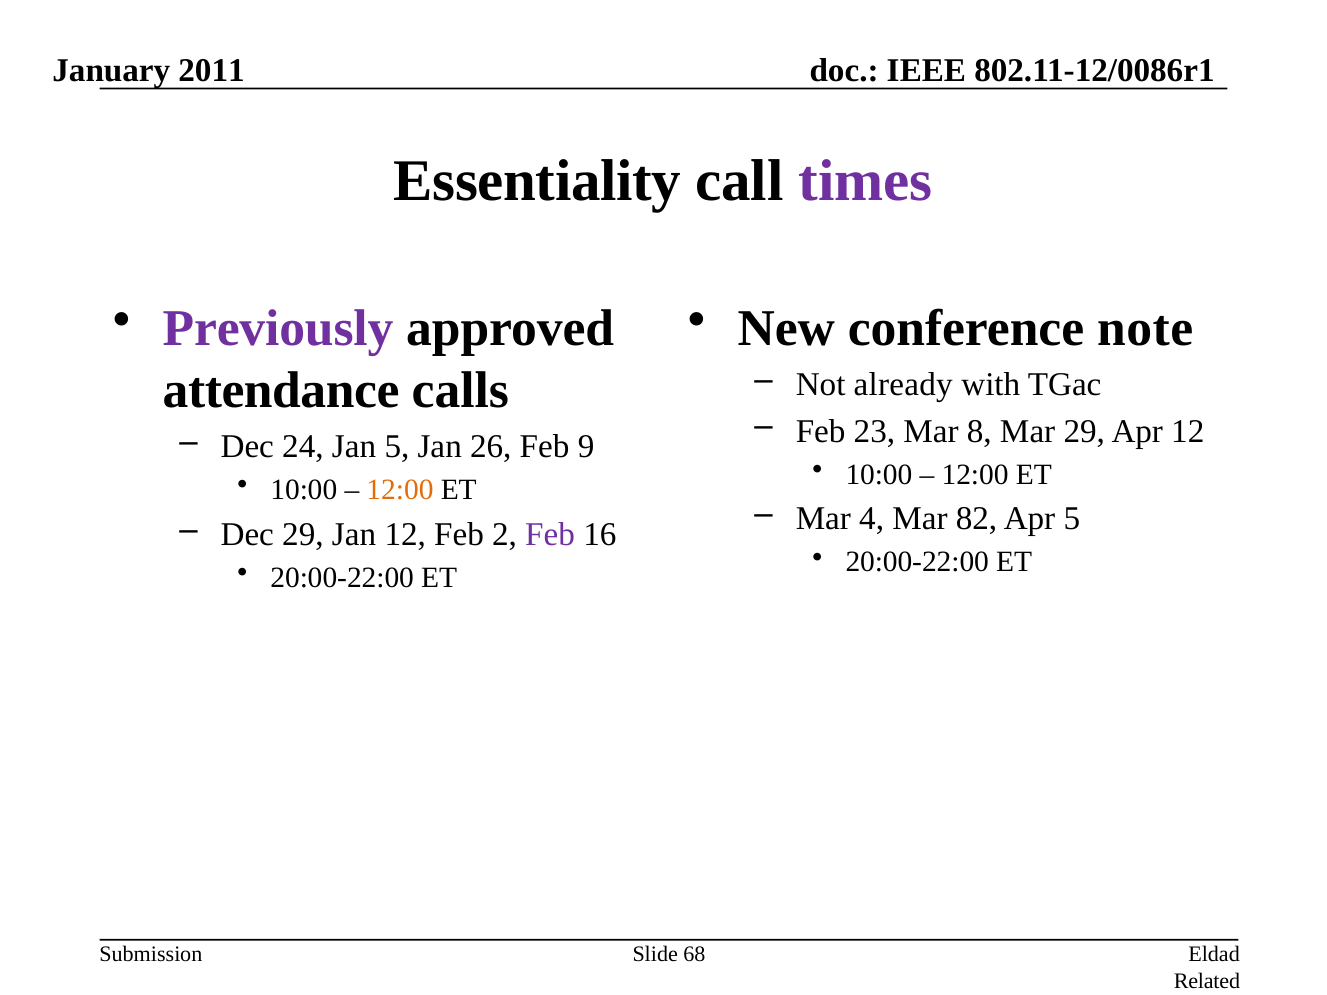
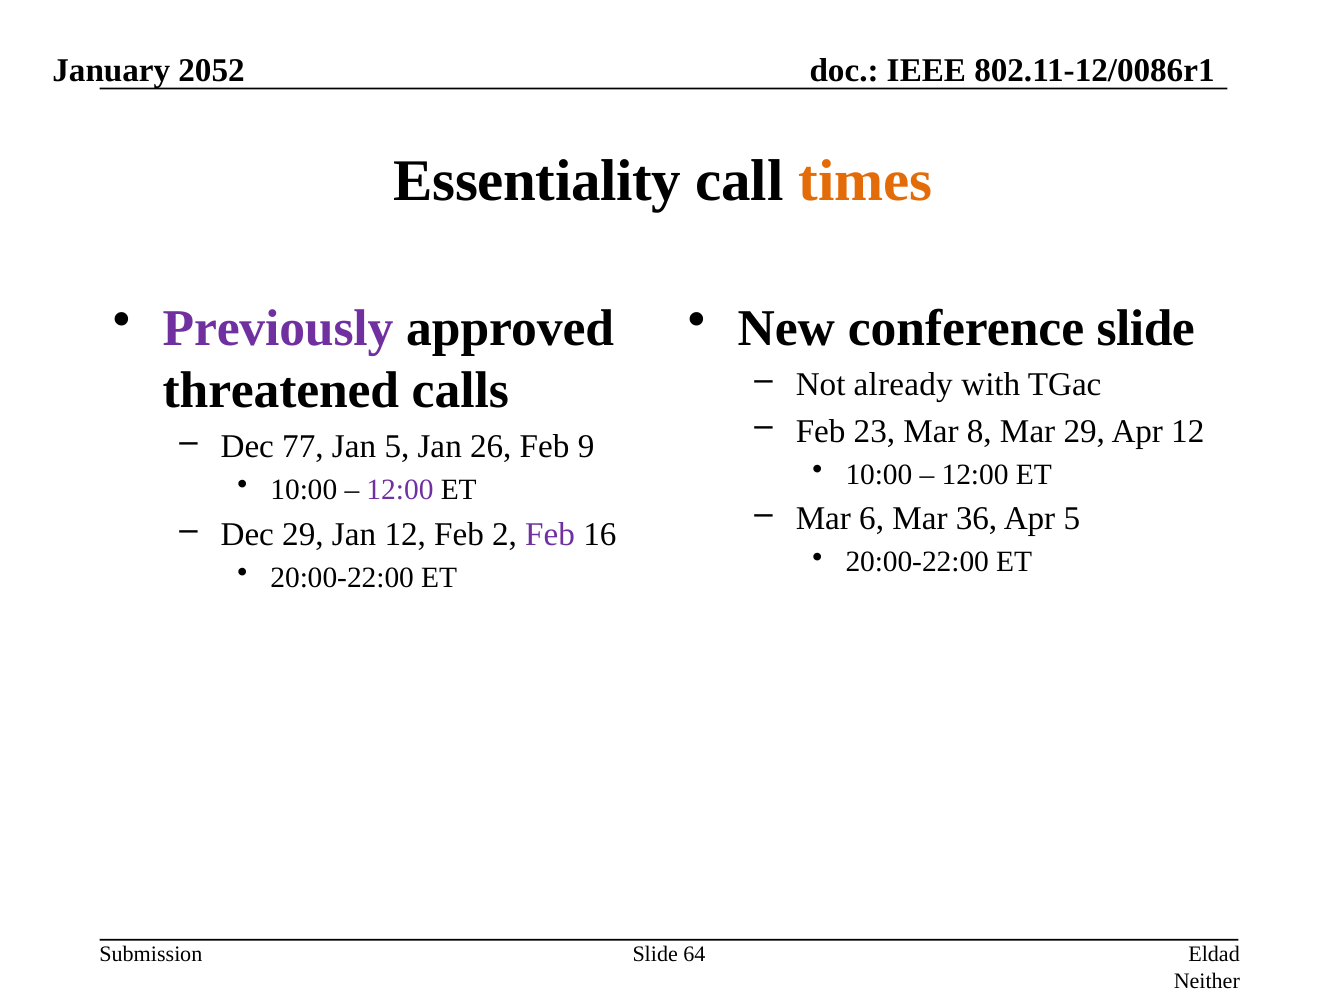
2011: 2011 -> 2052
times colour: purple -> orange
conference note: note -> slide
attendance: attendance -> threatened
24: 24 -> 77
12:00 at (400, 490) colour: orange -> purple
4: 4 -> 6
82: 82 -> 36
68: 68 -> 64
Related: Related -> Neither
